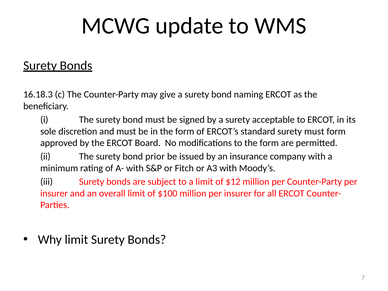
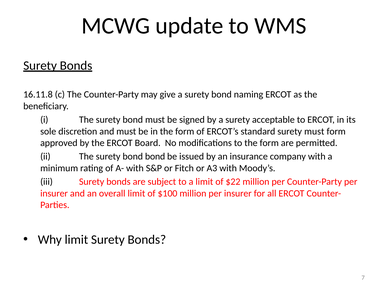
16.18.3: 16.18.3 -> 16.11.8
bond prior: prior -> bond
$12: $12 -> $22
